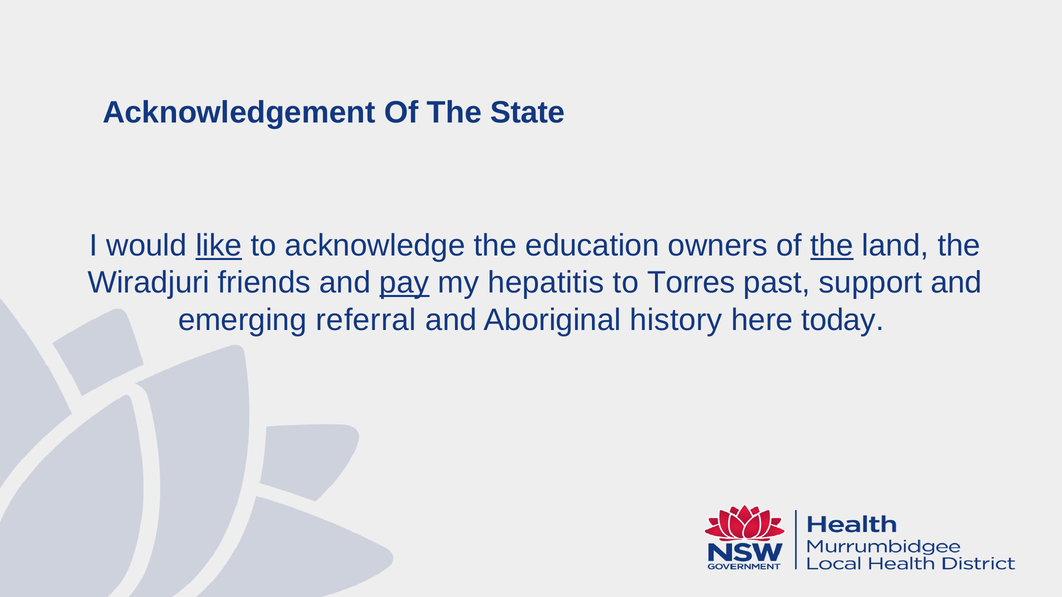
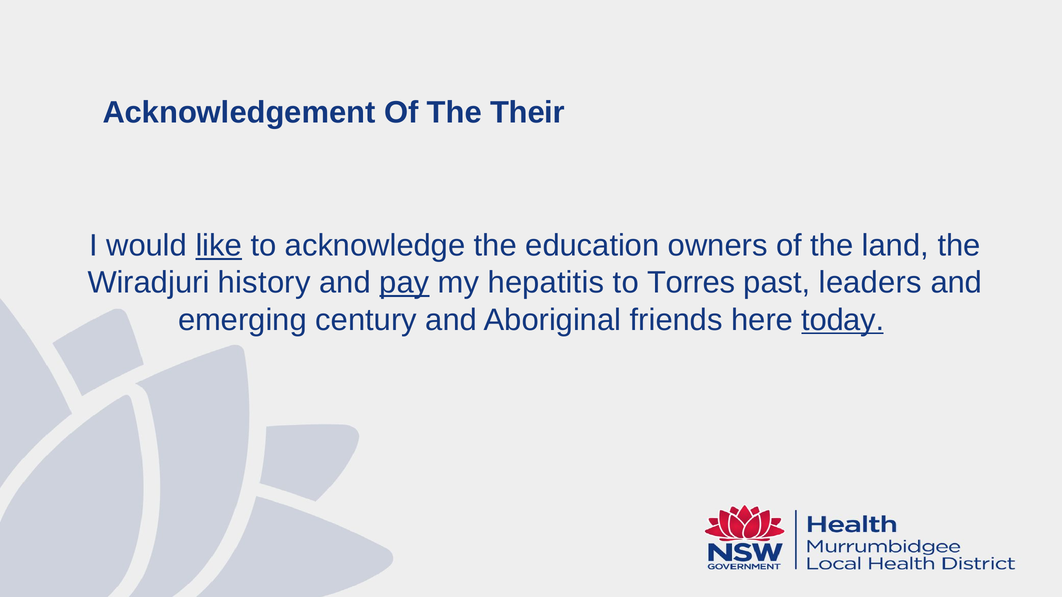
State: State -> Their
the at (832, 246) underline: present -> none
friends: friends -> history
support: support -> leaders
referral: referral -> century
history: history -> friends
today underline: none -> present
